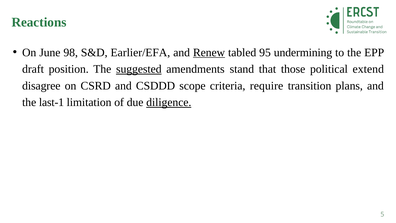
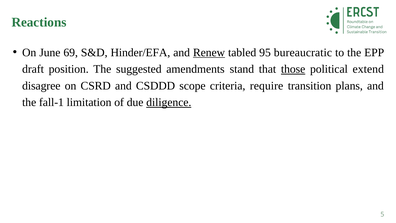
98: 98 -> 69
Earlier/EFA: Earlier/EFA -> Hinder/EFA
undermining: undermining -> bureaucratic
suggested underline: present -> none
those underline: none -> present
last-1: last-1 -> fall-1
